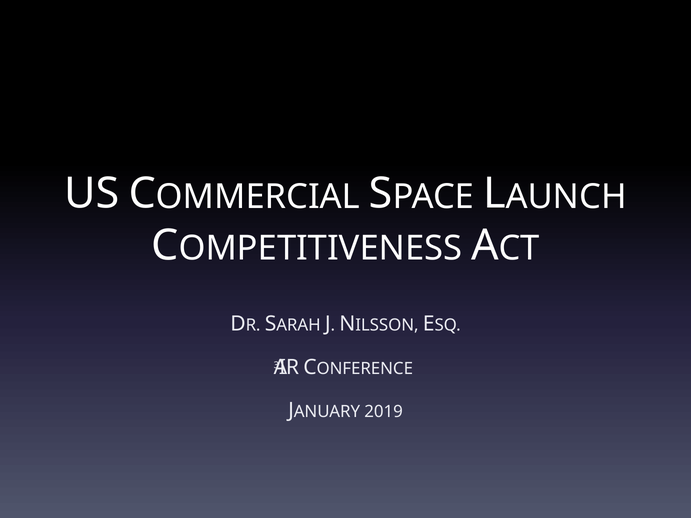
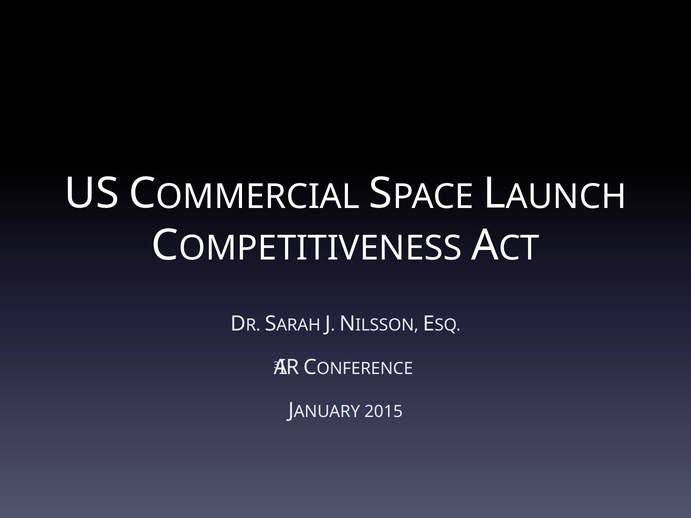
2019: 2019 -> 2015
